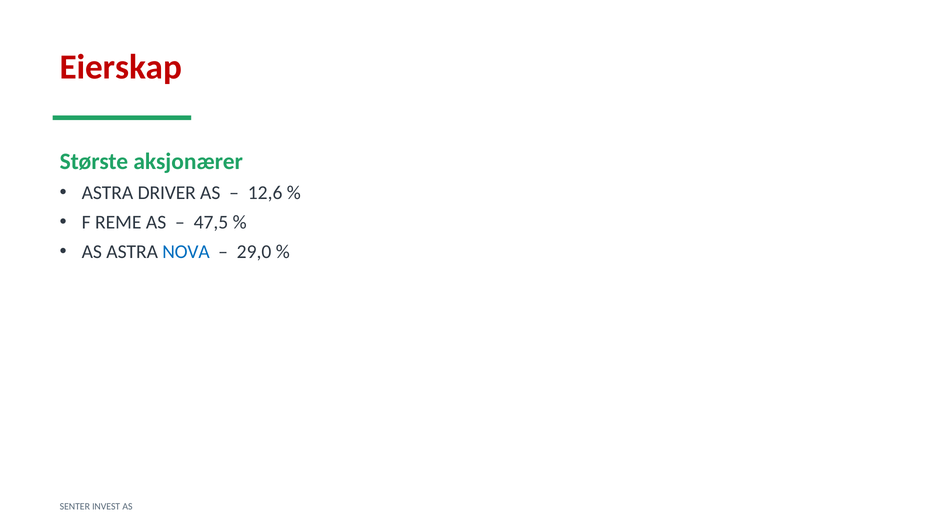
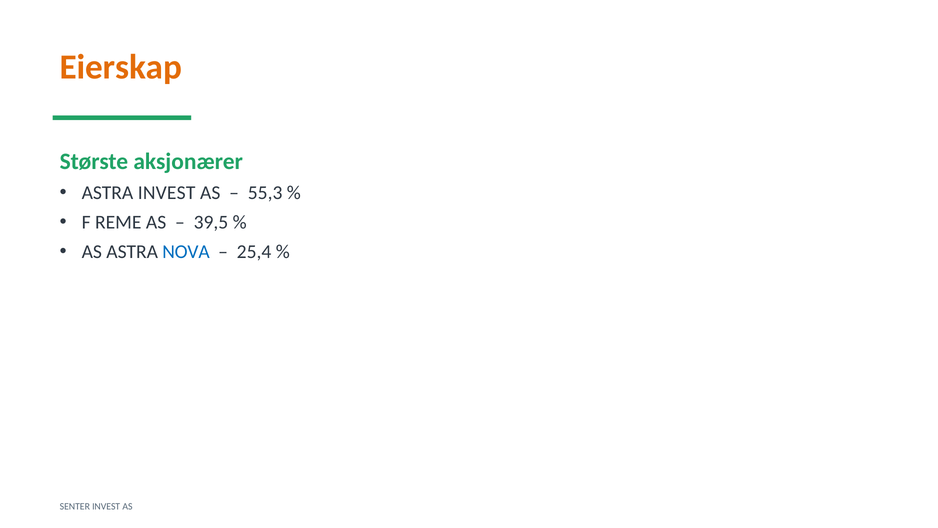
Eierskap colour: red -> orange
ASTRA DRIVER: DRIVER -> INVEST
12,6: 12,6 -> 55,3
47,5: 47,5 -> 39,5
29,0: 29,0 -> 25,4
